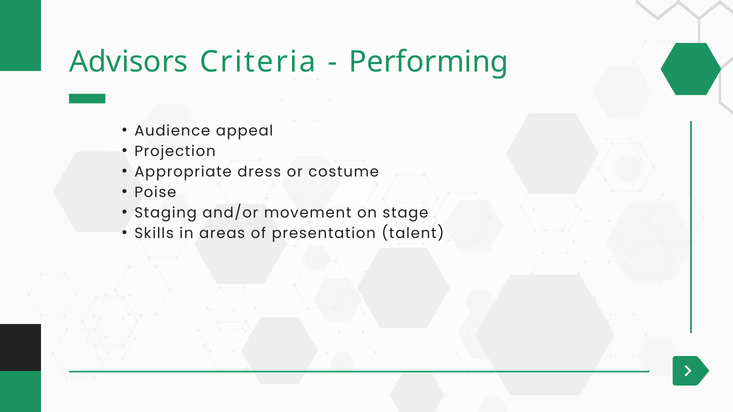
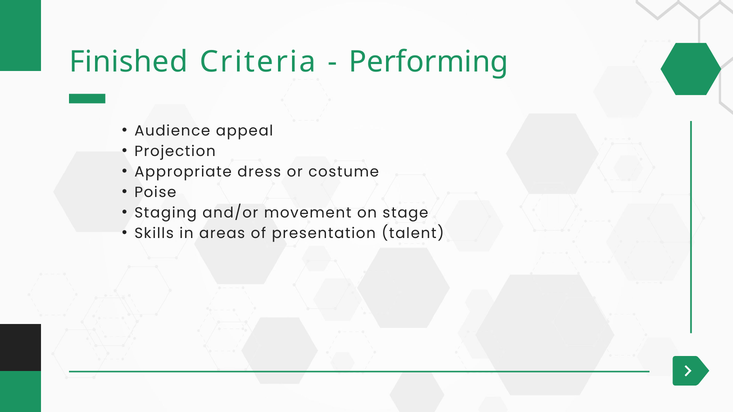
Advisors: Advisors -> Finished
